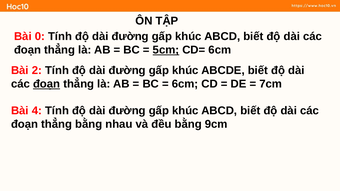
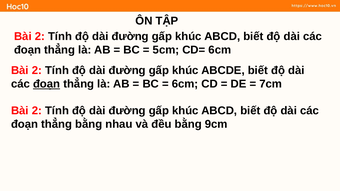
0 at (40, 36): 0 -> 2
5cm underline: present -> none
4 at (37, 111): 4 -> 2
